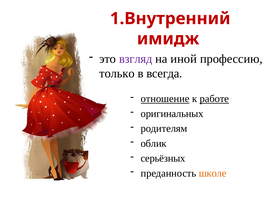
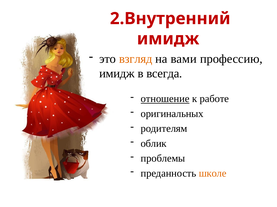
1.Внутренний: 1.Внутренний -> 2.Внутренний
взгляд colour: purple -> orange
иной: иной -> вами
только at (117, 74): только -> имидж
работе underline: present -> none
серьёзных: серьёзных -> проблемы
